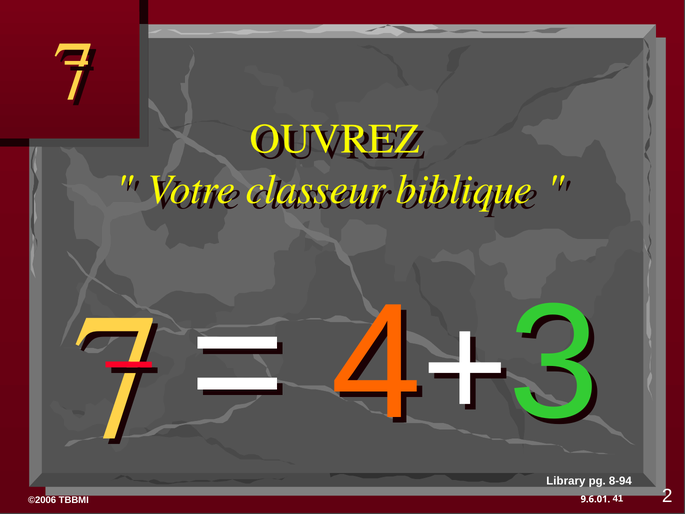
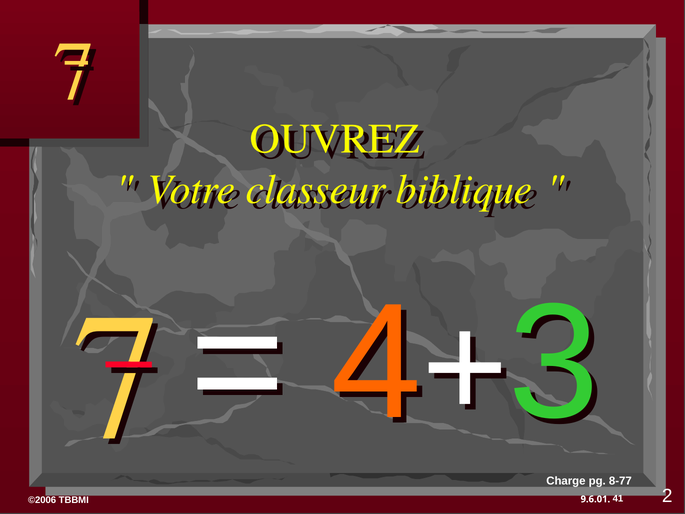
Library: Library -> Charge
8-94: 8-94 -> 8-77
